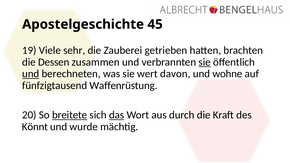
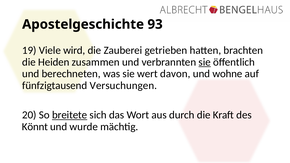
45: 45 -> 93
sehr: sehr -> wird
Dessen: Dessen -> Heiden
und at (31, 74) underline: present -> none
Waffenrüstung: Waffenrüstung -> Versuchungen
das underline: present -> none
